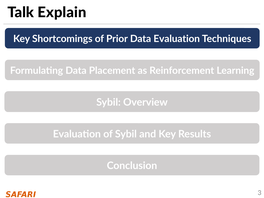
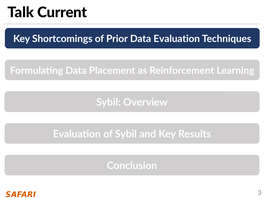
Explain: Explain -> Current
